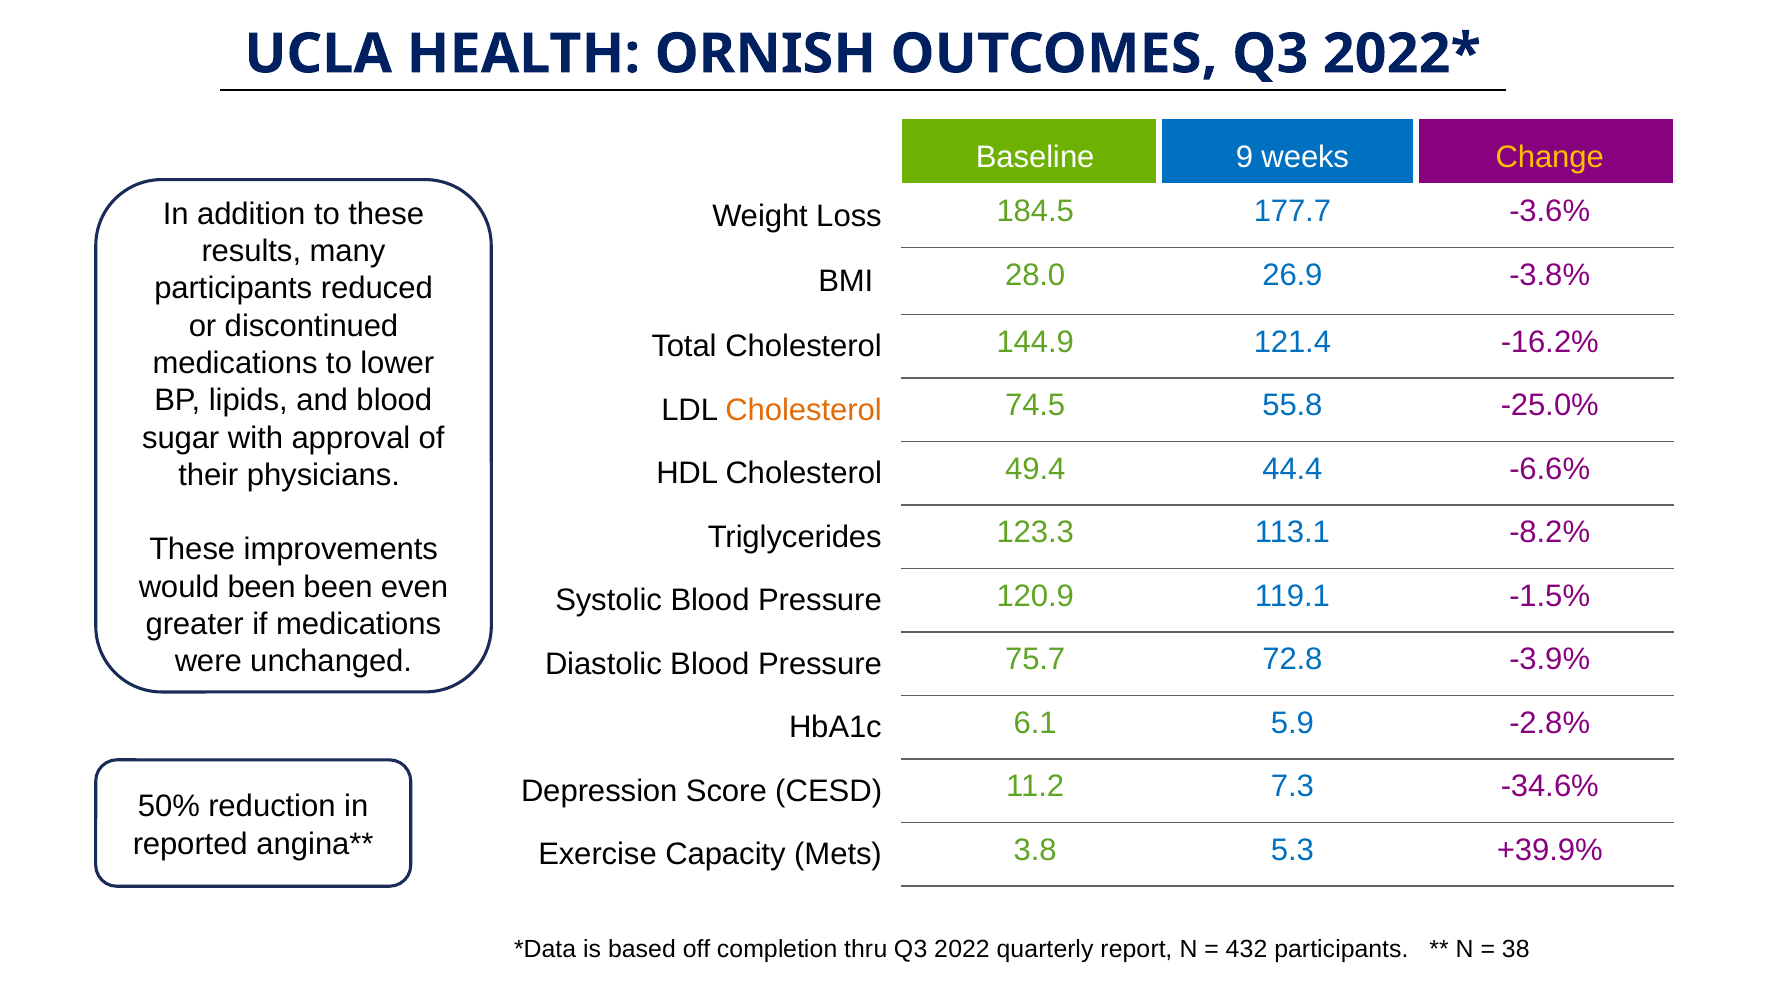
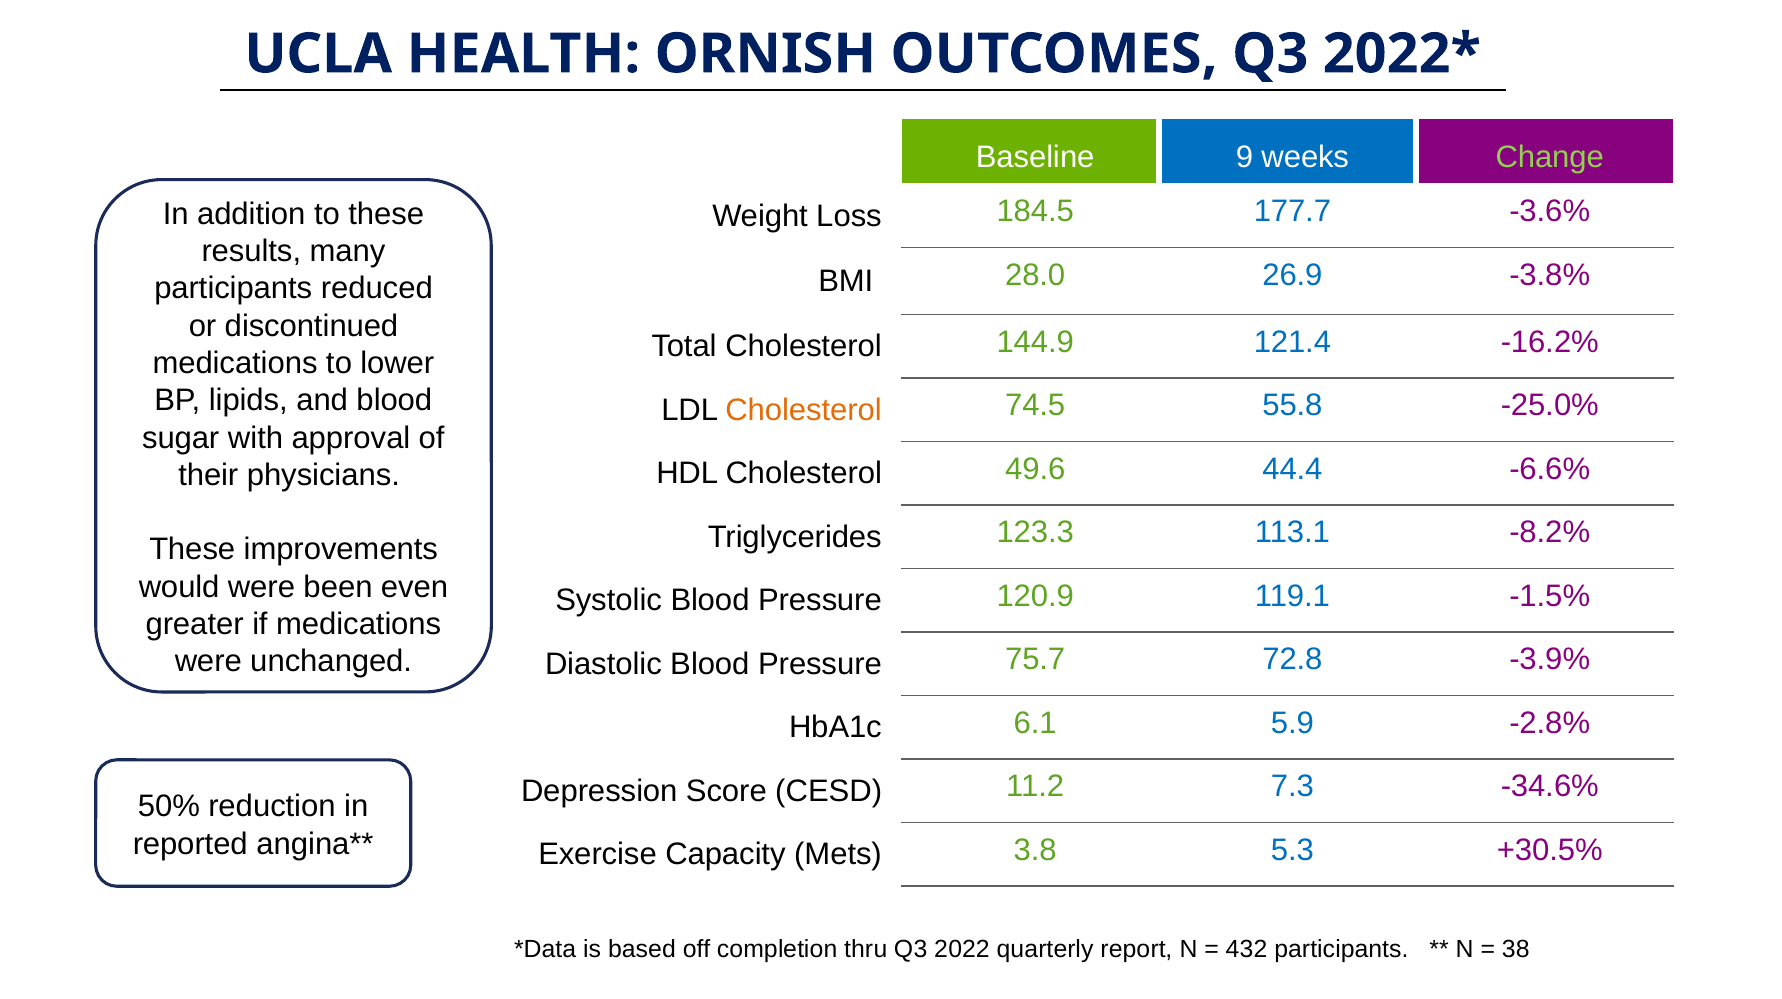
Change colour: yellow -> light green
49.4: 49.4 -> 49.6
would been: been -> were
+39.9%: +39.9% -> +30.5%
